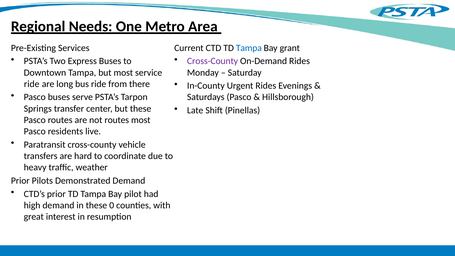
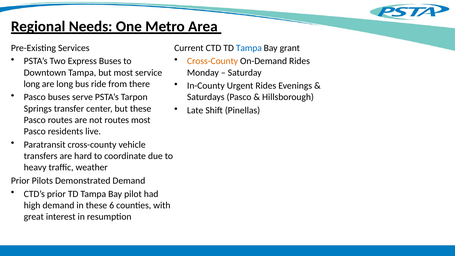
Cross-County at (213, 61) colour: purple -> orange
ride at (32, 84): ride -> long
0: 0 -> 6
